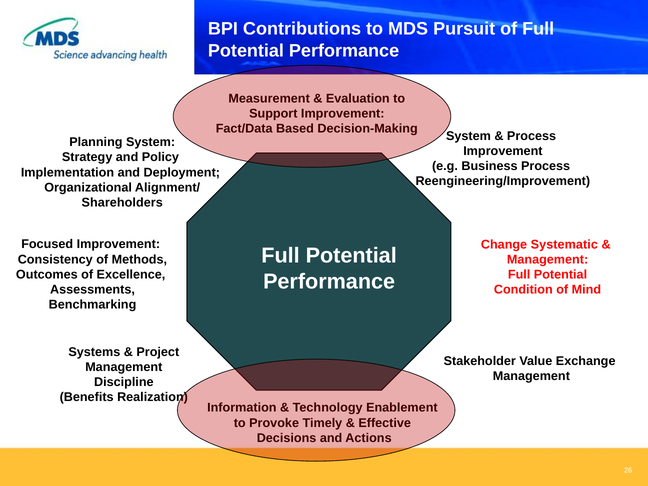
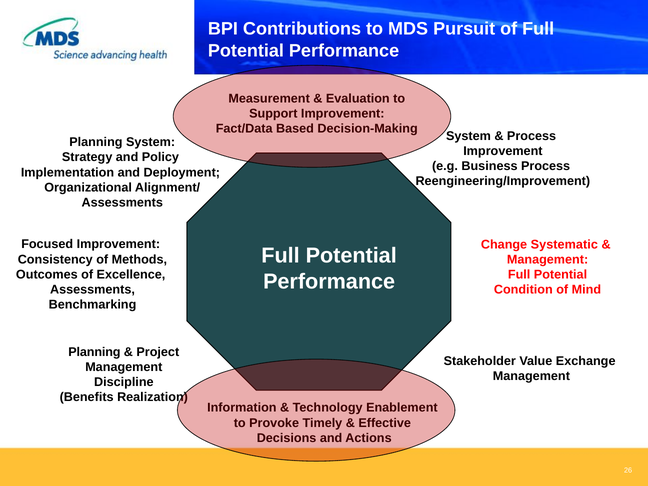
Shareholders at (122, 203): Shareholders -> Assessments
Systems at (94, 352): Systems -> Planning
